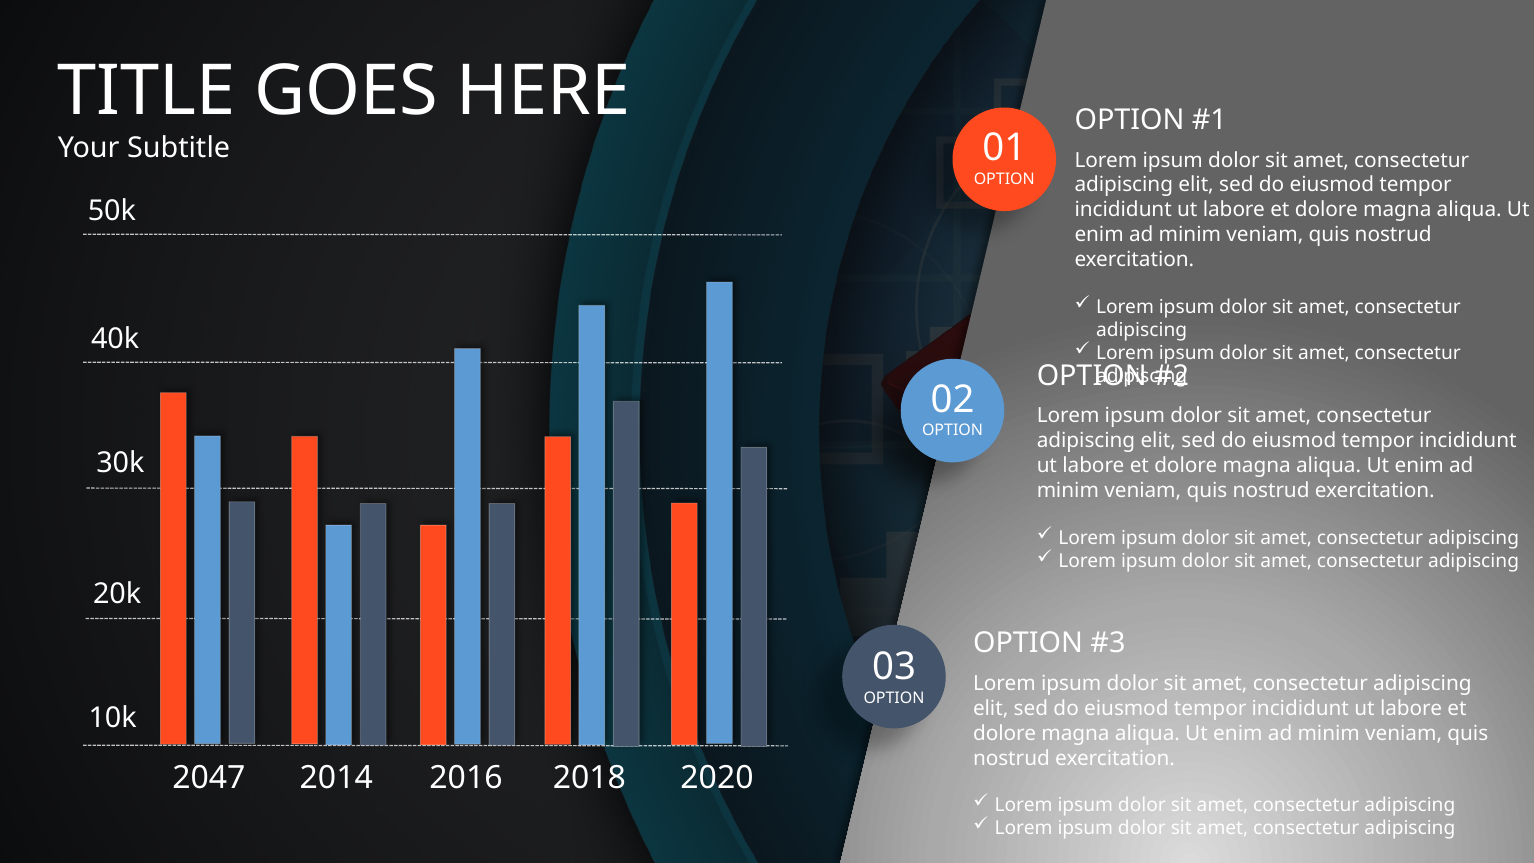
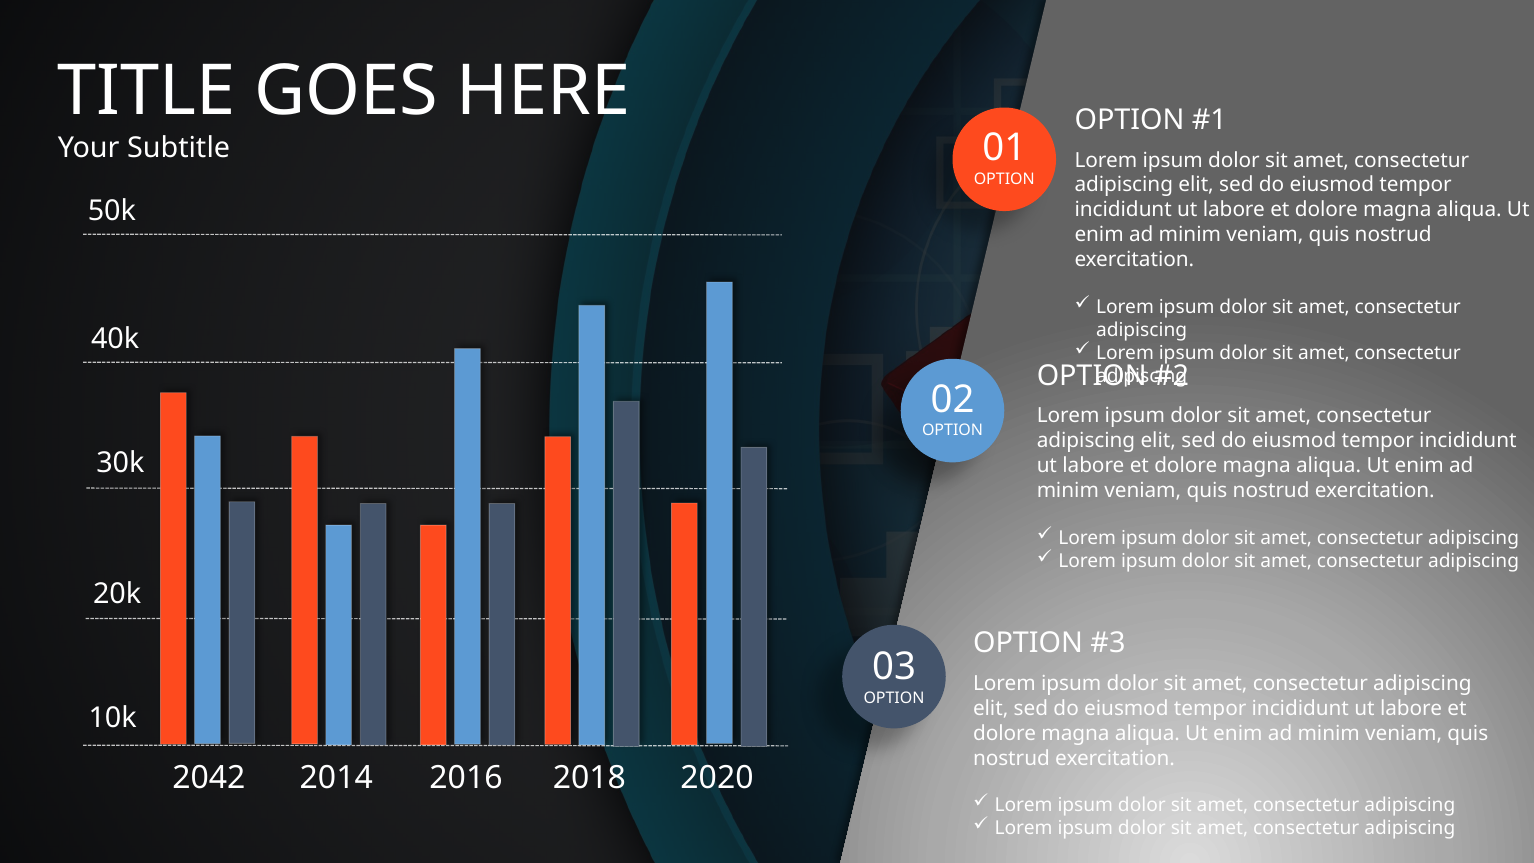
2047: 2047 -> 2042
